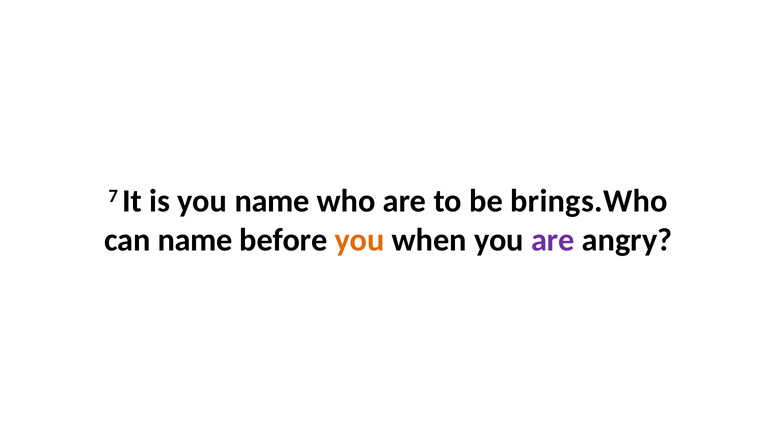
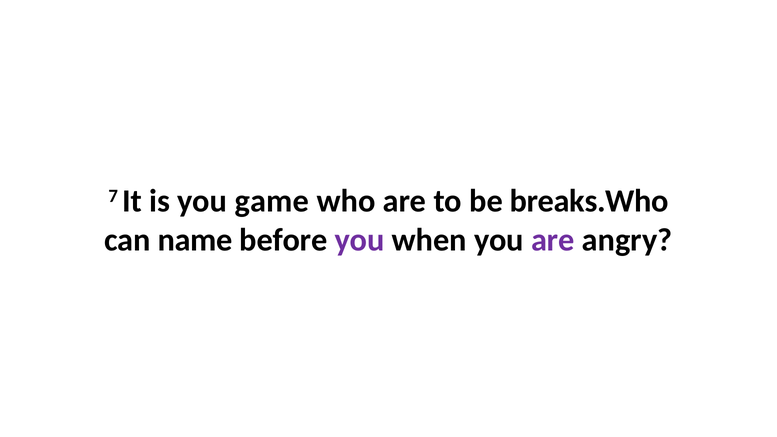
you name: name -> game
brings.Who: brings.Who -> breaks.Who
you at (360, 240) colour: orange -> purple
